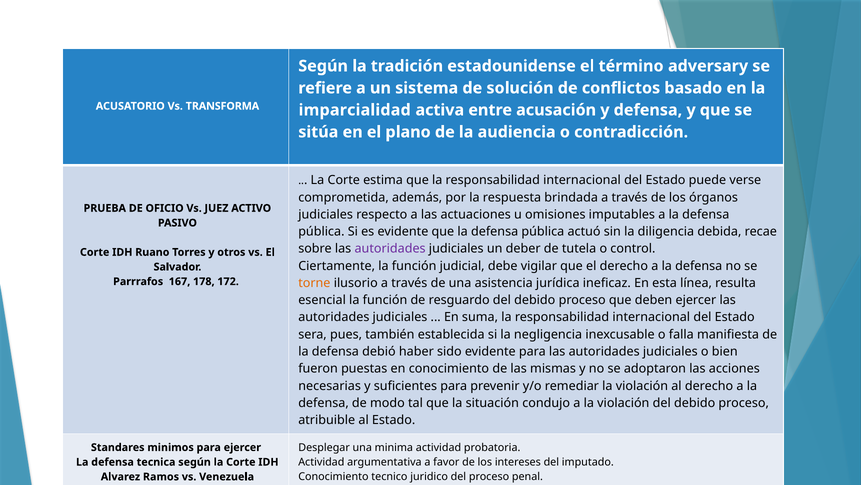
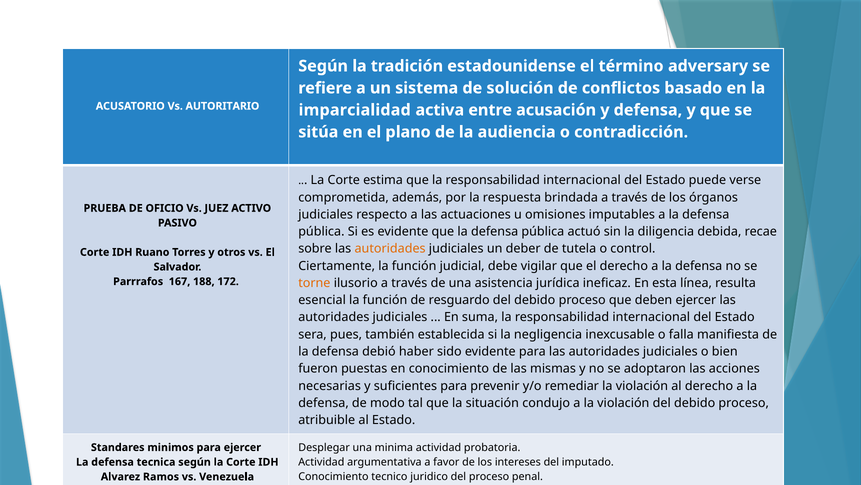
TRANSFORMA: TRANSFORMA -> AUTORITARIO
autoridades at (390, 248) colour: purple -> orange
178: 178 -> 188
